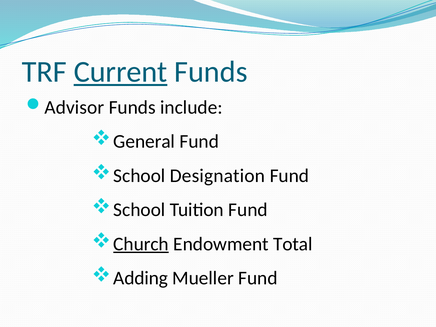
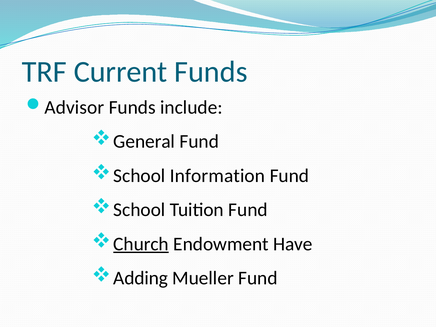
Current underline: present -> none
Designation: Designation -> Information
Total: Total -> Have
